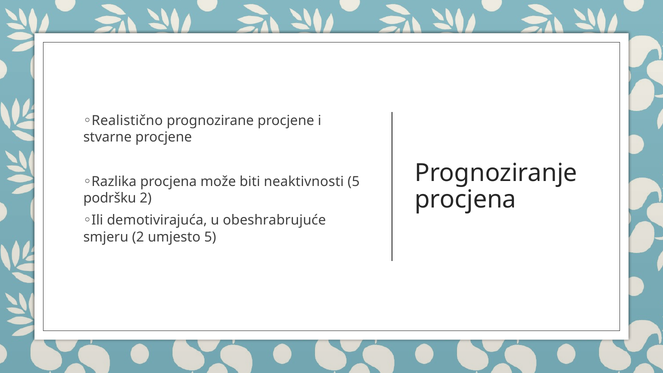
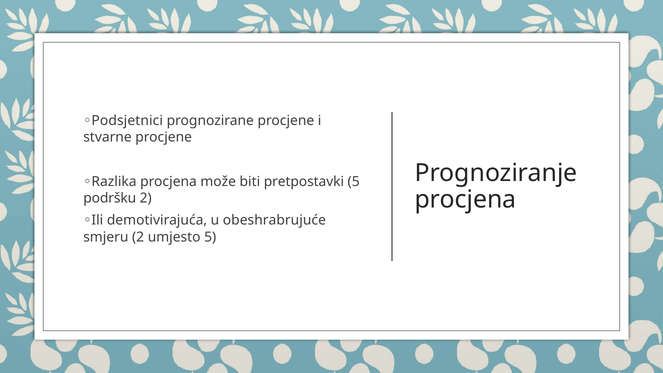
Realistično: Realistično -> Podsjetnici
neaktivnosti: neaktivnosti -> pretpostavki
